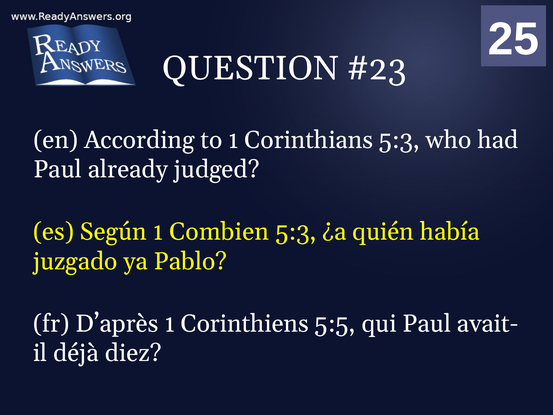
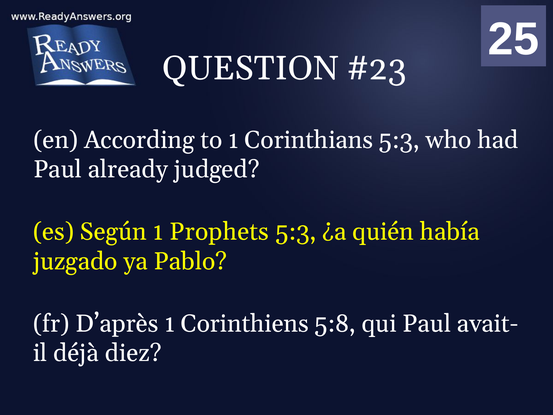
Combien: Combien -> Prophets
5:5: 5:5 -> 5:8
